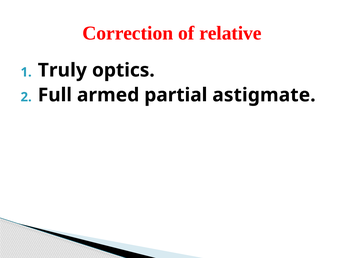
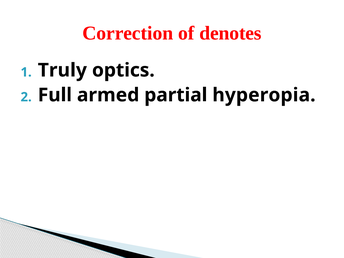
relative: relative -> denotes
astigmate: astigmate -> hyperopia
